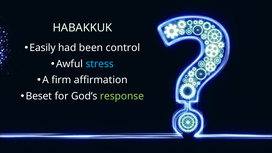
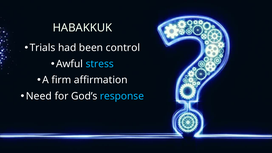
Easily: Easily -> Trials
Beset: Beset -> Need
response colour: light green -> light blue
